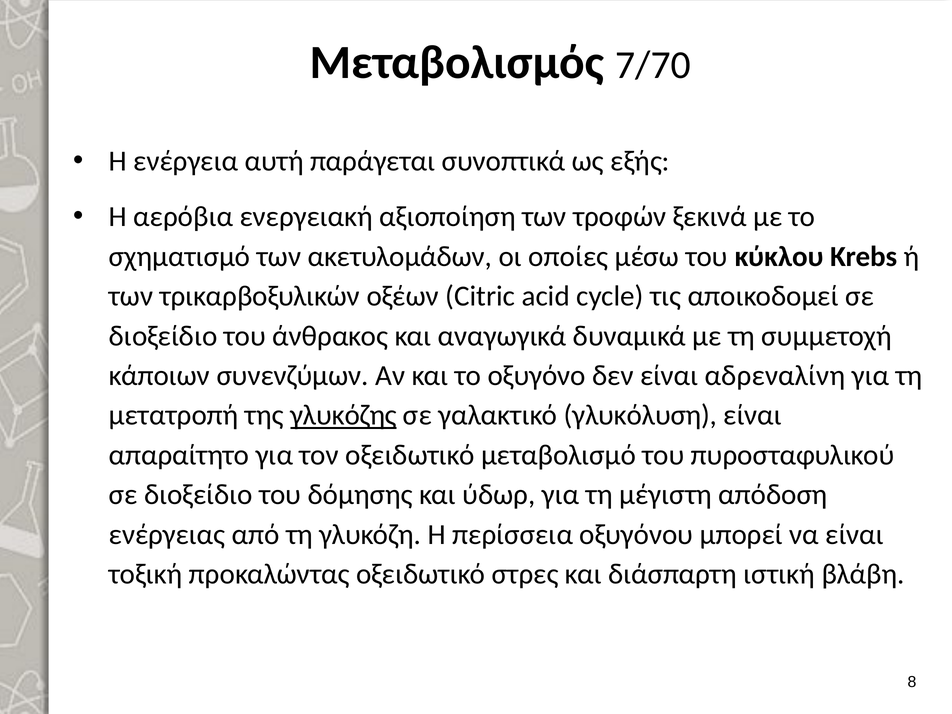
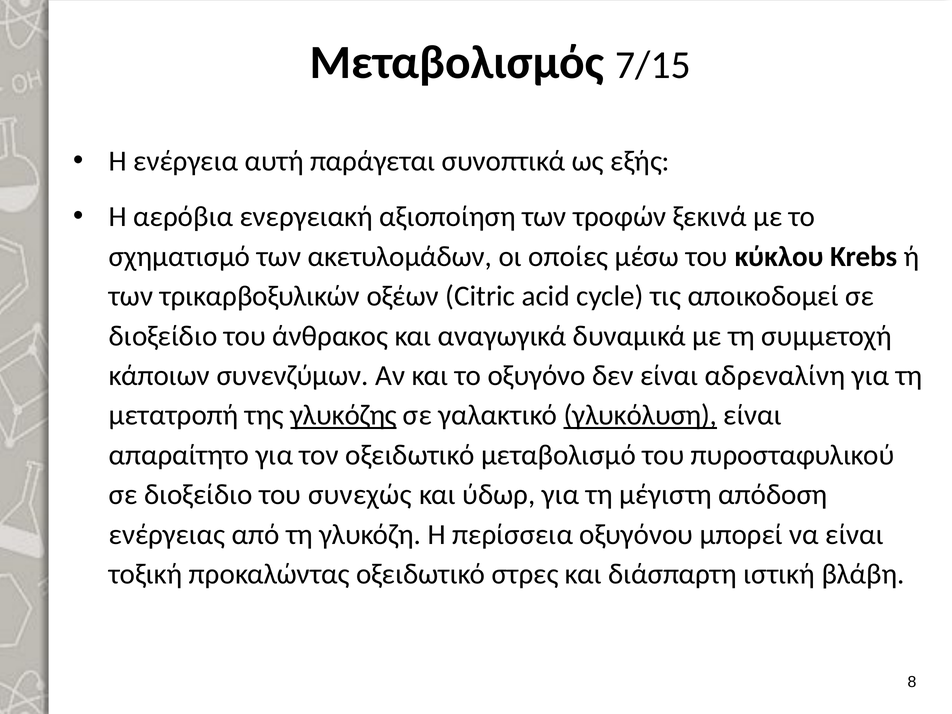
7/70: 7/70 -> 7/15
γλυκόλυση underline: none -> present
δόμησης: δόμησης -> συνεχώς
